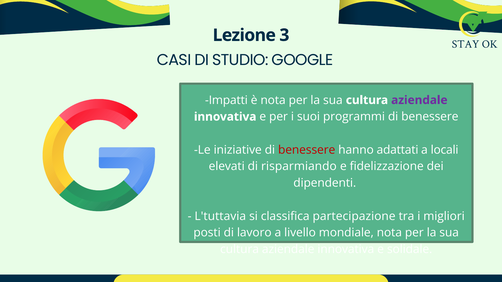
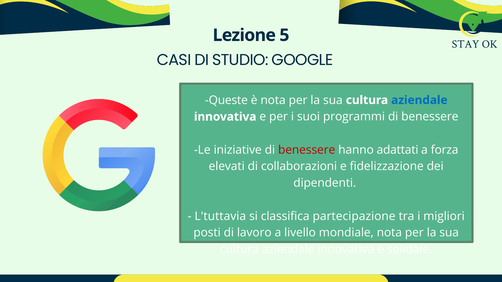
3: 3 -> 5
Impatti: Impatti -> Queste
aziendale at (419, 100) colour: purple -> blue
locali: locali -> forza
risparmiando: risparmiando -> collaborazioni
